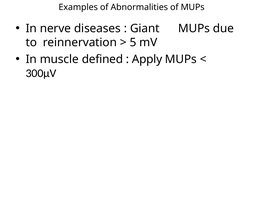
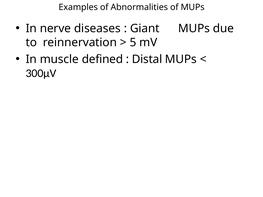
Apply: Apply -> Distal
